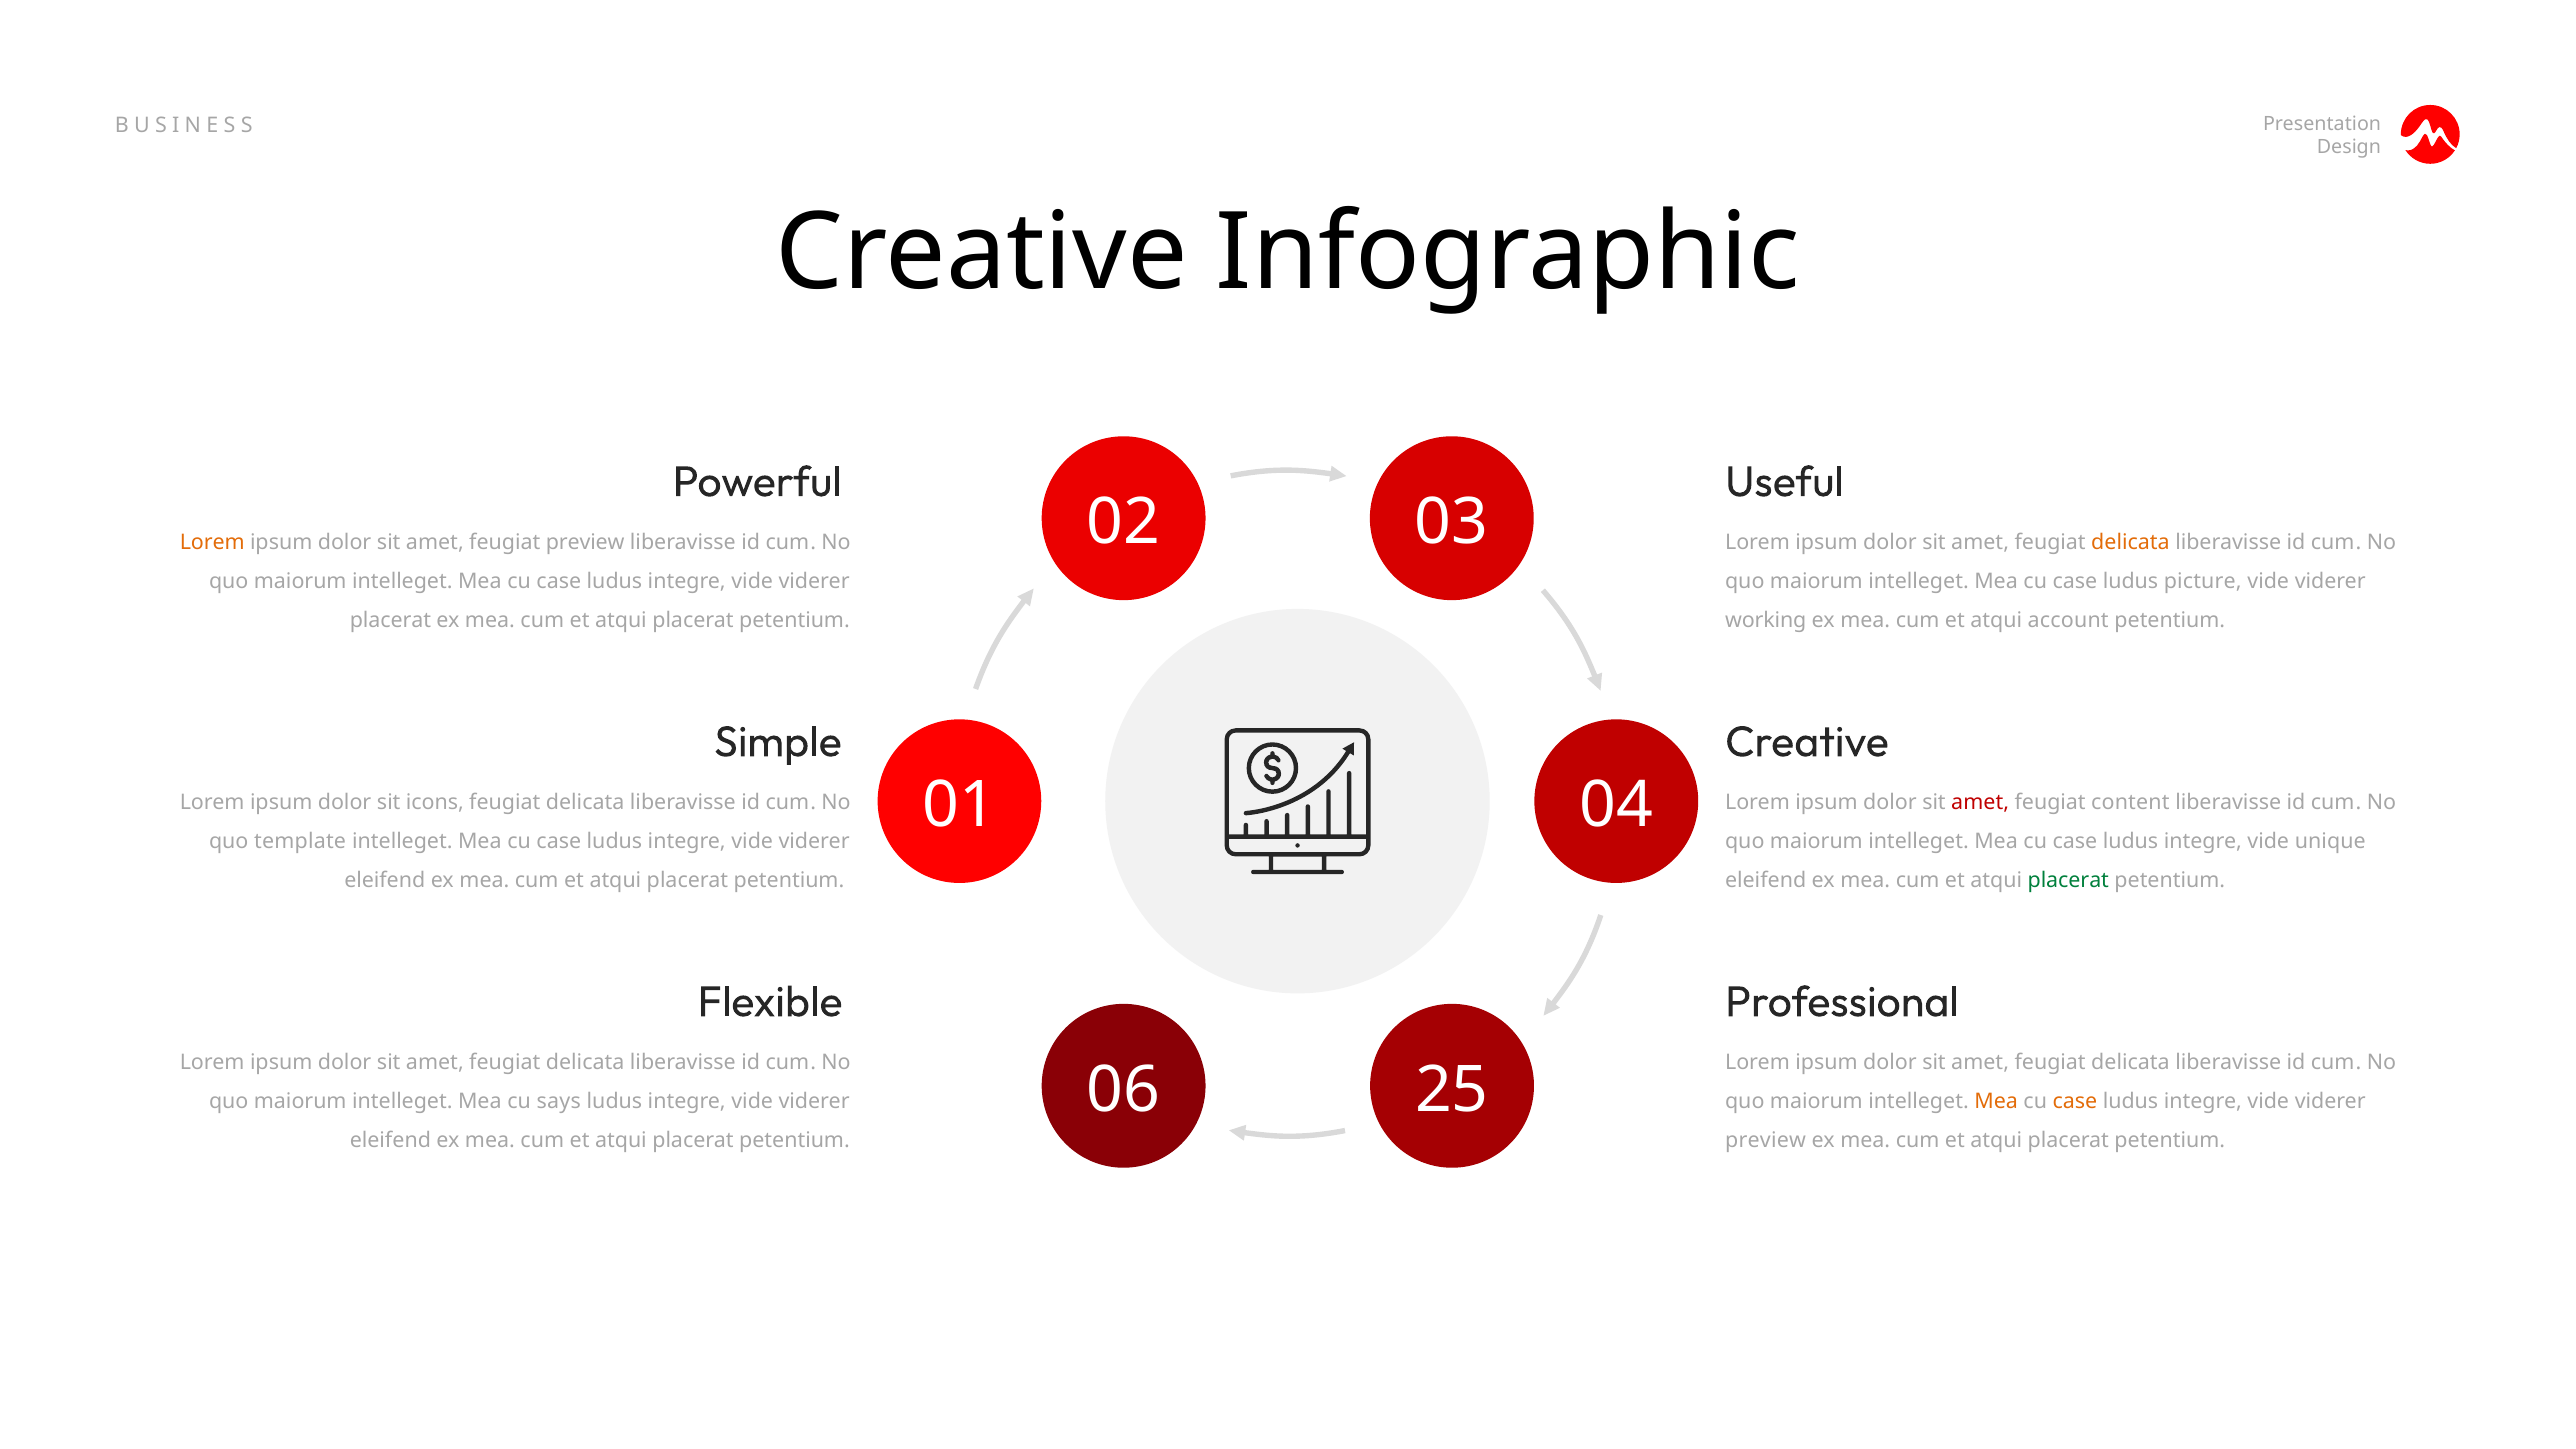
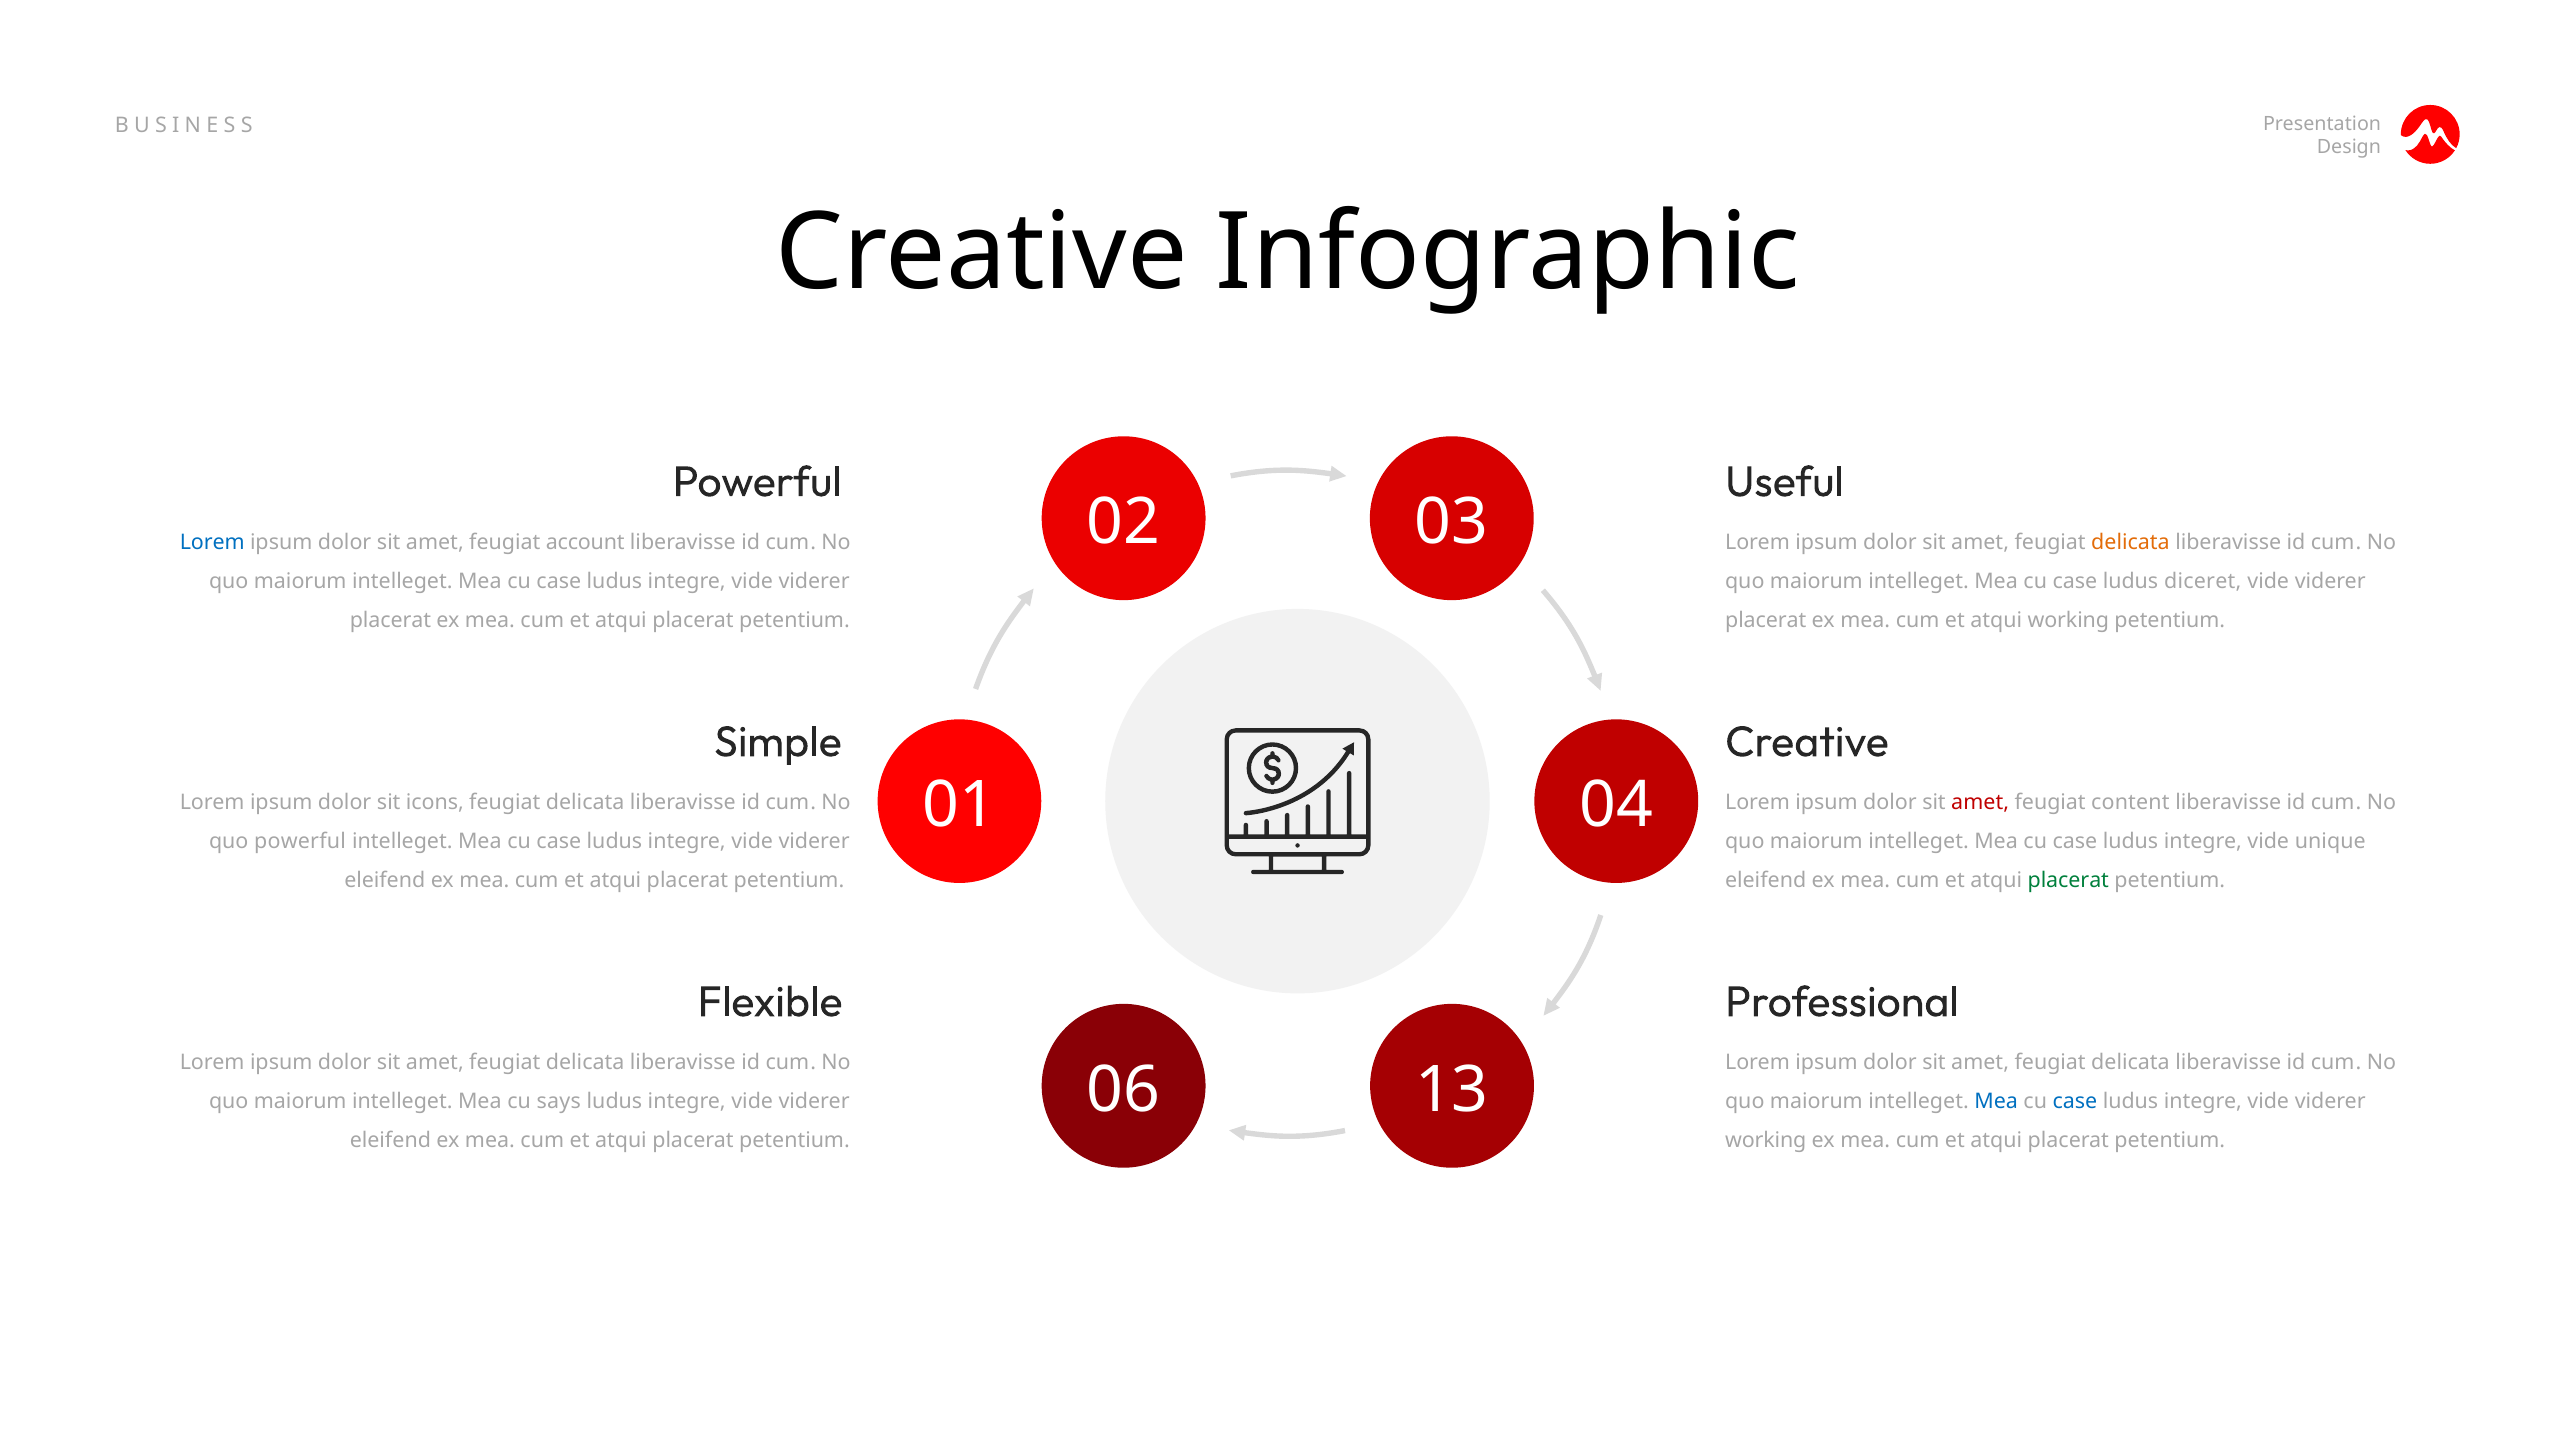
Lorem at (212, 543) colour: orange -> blue
feugiat preview: preview -> account
picture: picture -> diceret
working at (1766, 620): working -> placerat
atqui account: account -> working
quo template: template -> powerful
25: 25 -> 13
Mea at (1996, 1101) colour: orange -> blue
case at (2075, 1101) colour: orange -> blue
preview at (1766, 1140): preview -> working
